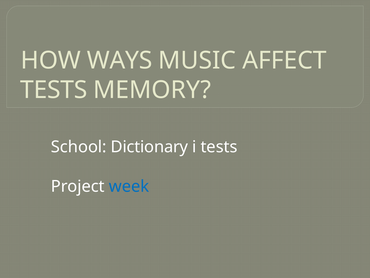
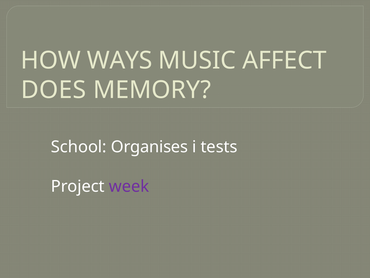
TESTS at (54, 90): TESTS -> DOES
Dictionary: Dictionary -> Organises
week colour: blue -> purple
